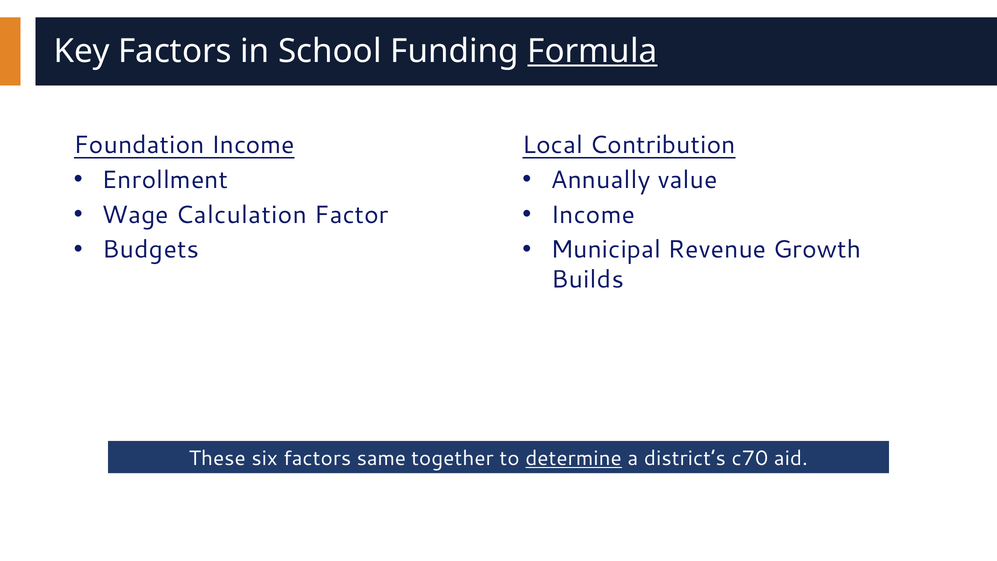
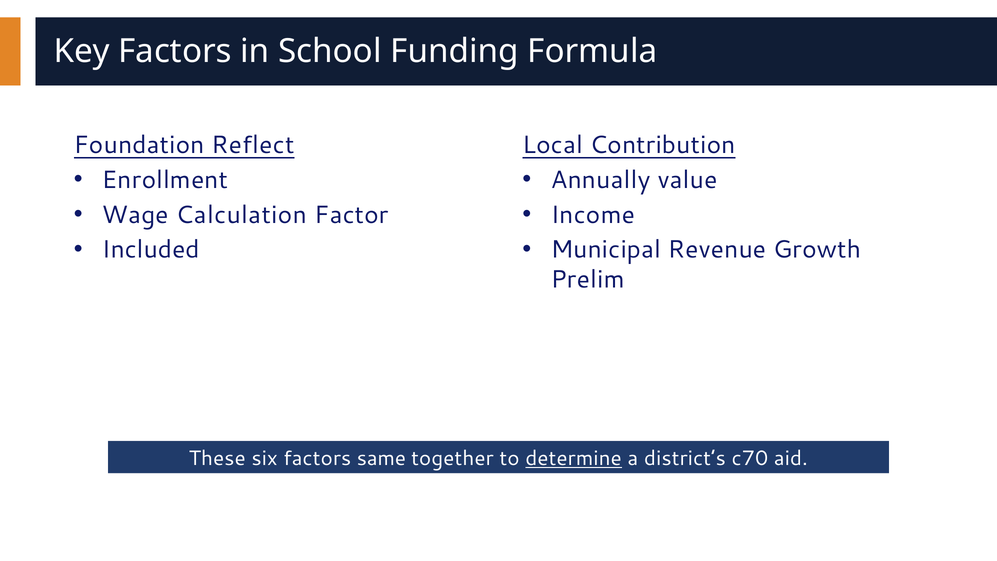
Formula underline: present -> none
Foundation Income: Income -> Reflect
Budgets: Budgets -> Included
Builds: Builds -> Prelim
